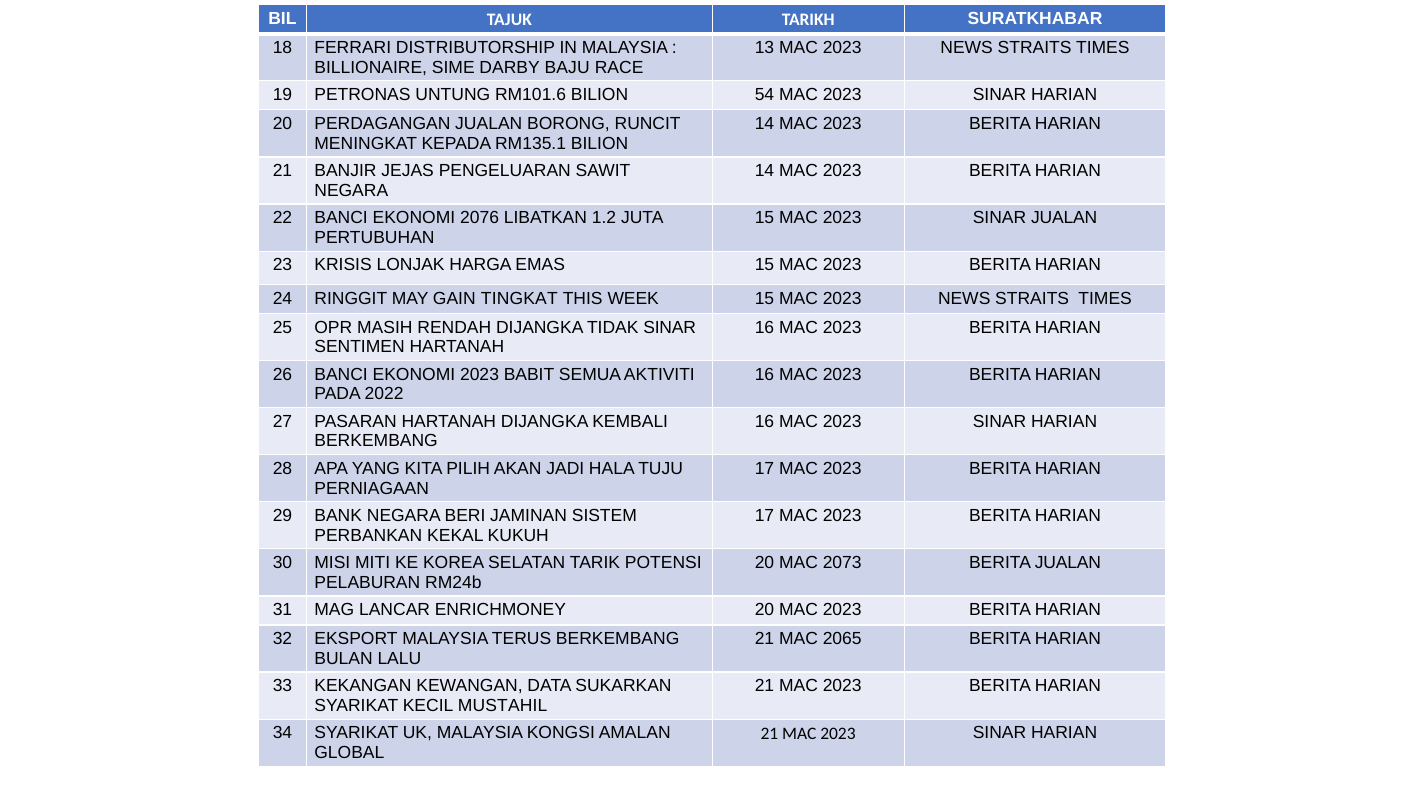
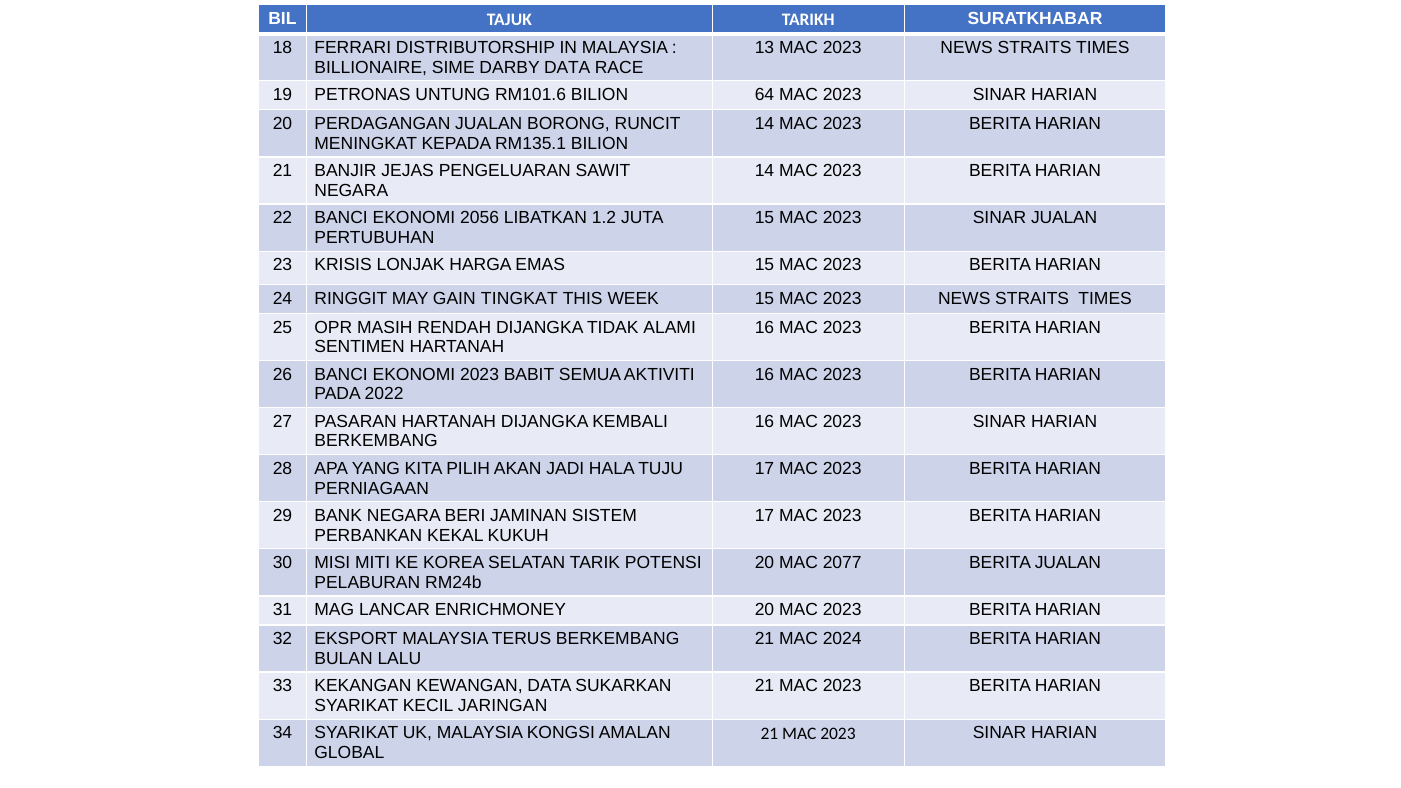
DARBY BAJU: BAJU -> DATA
54: 54 -> 64
2076: 2076 -> 2056
TIDAK SINAR: SINAR -> ALAMI
2073: 2073 -> 2077
2065: 2065 -> 2024
MUSTAHIL: MUSTAHIL -> JARINGAN
